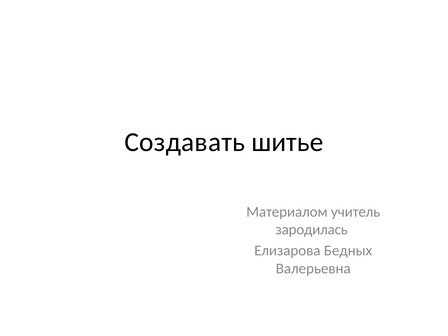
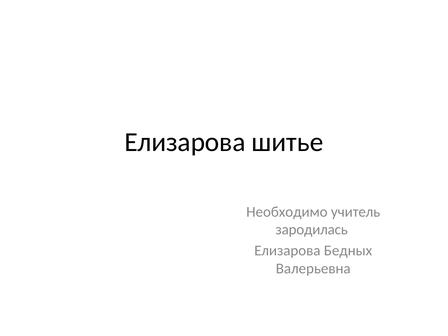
Создавать at (185, 142): Создавать -> Елизарова
Материалом: Материалом -> Необходимо
